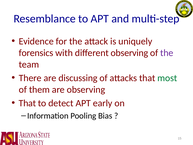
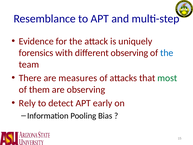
the at (167, 53) colour: purple -> blue
discussing: discussing -> measures
That at (27, 103): That -> Rely
